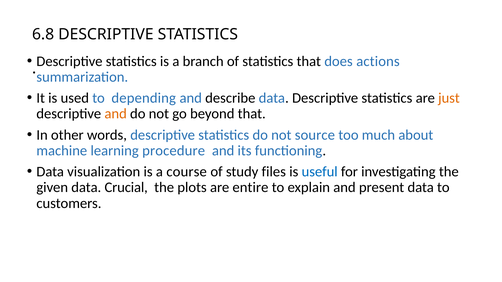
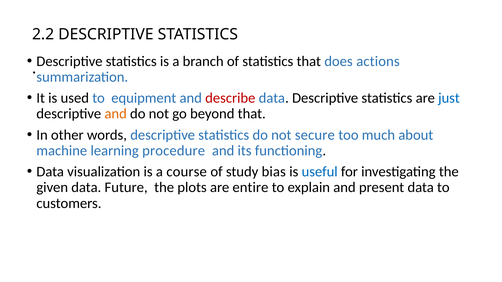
6.8: 6.8 -> 2.2
depending: depending -> equipment
describe colour: black -> red
just colour: orange -> blue
source: source -> secure
files: files -> bias
Crucial: Crucial -> Future
